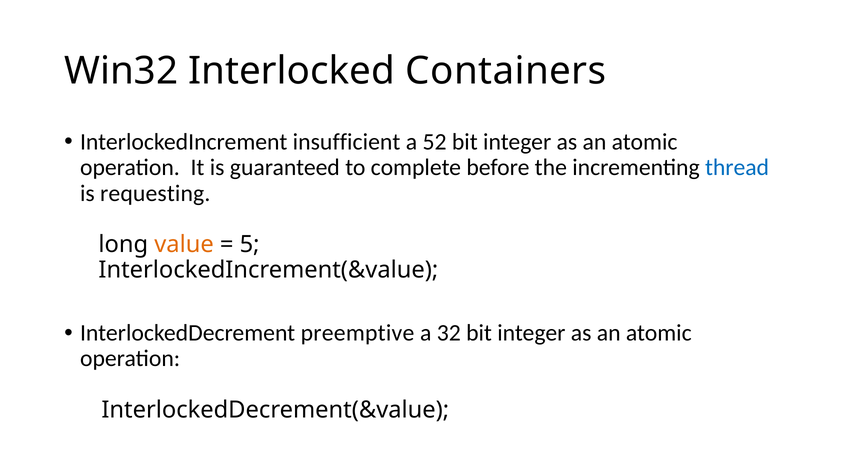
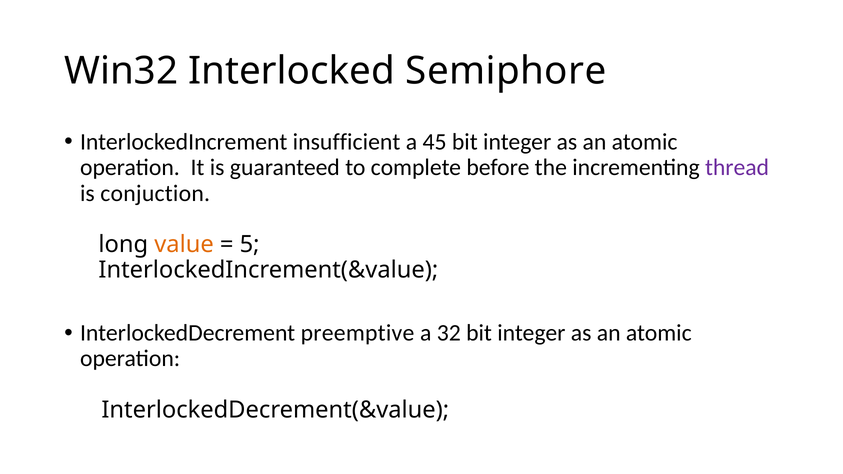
Containers: Containers -> Semiphore
52: 52 -> 45
thread colour: blue -> purple
requesting: requesting -> conjuction
